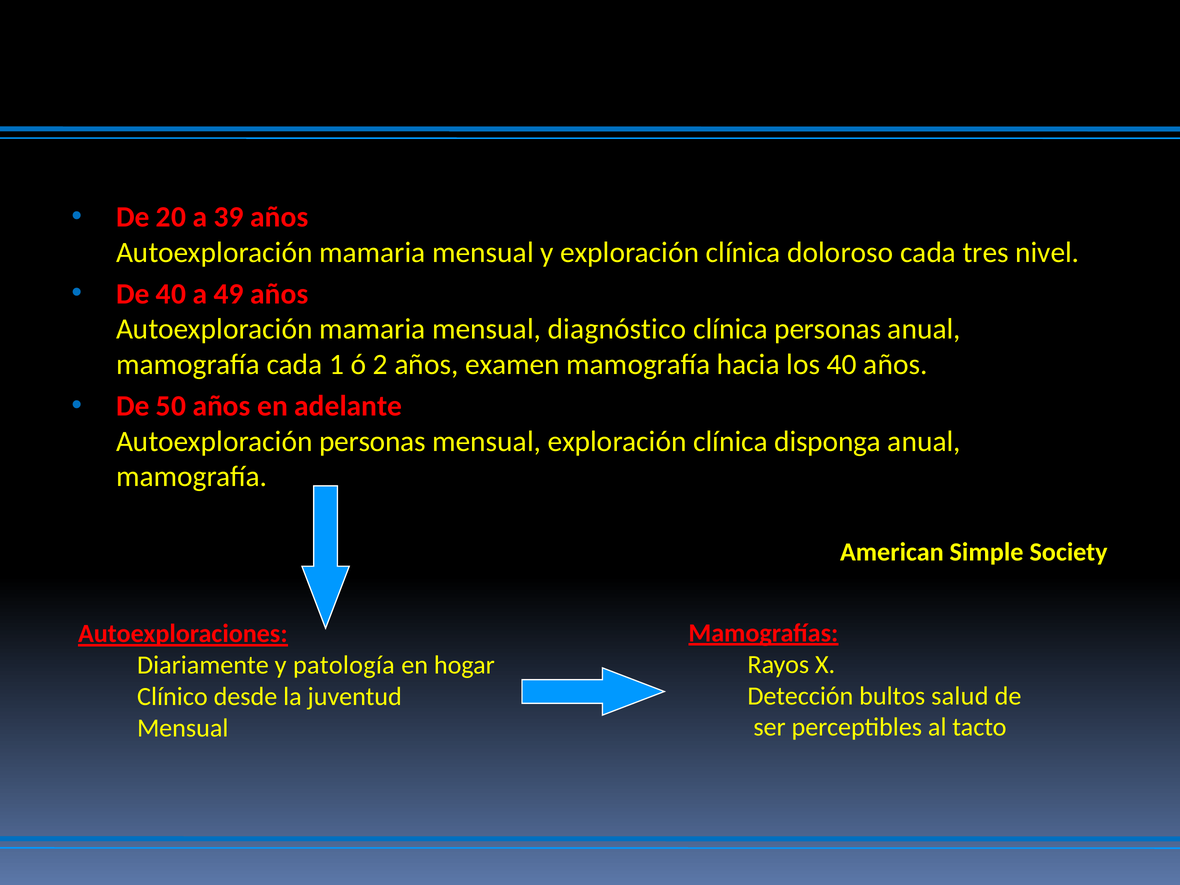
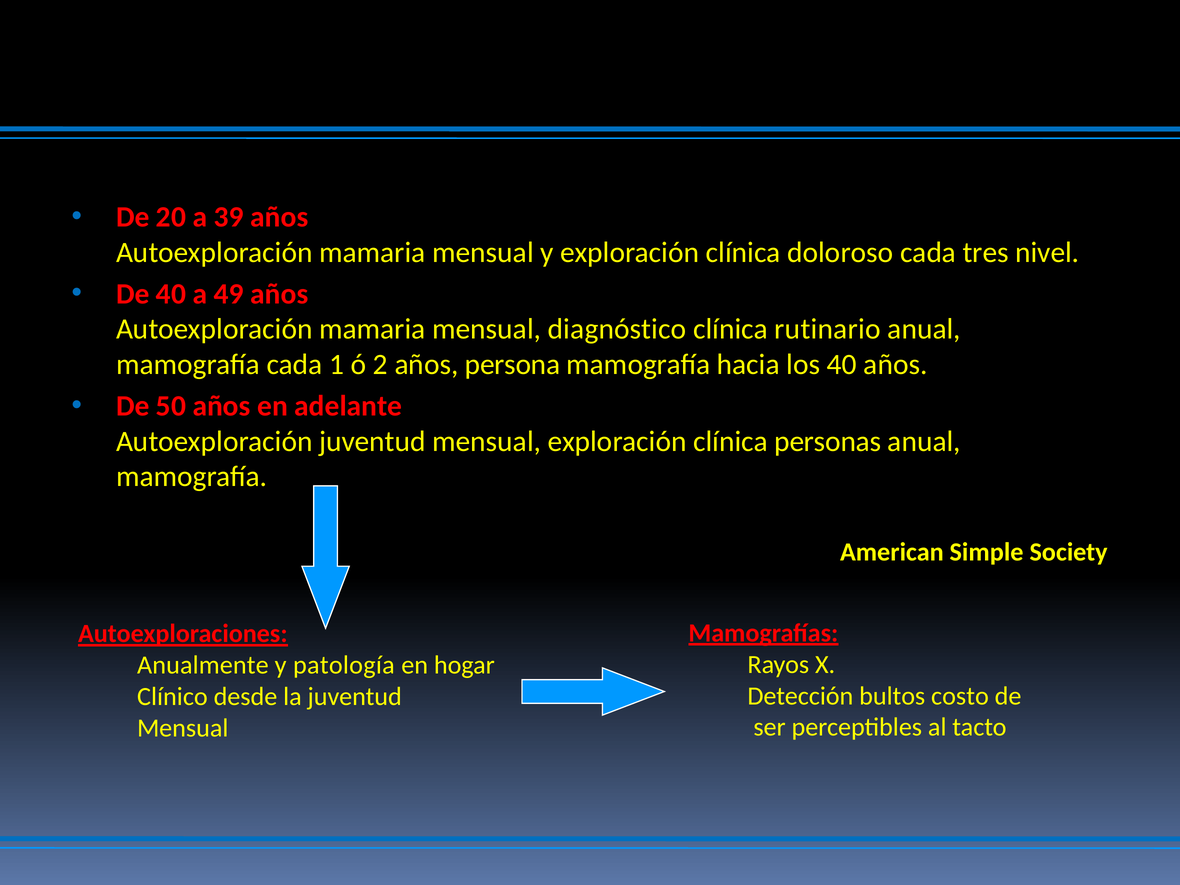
clínica personas: personas -> rutinario
examen: examen -> persona
Autoexploración personas: personas -> juventud
disponga: disponga -> personas
Diariamente: Diariamente -> Anualmente
salud: salud -> costo
